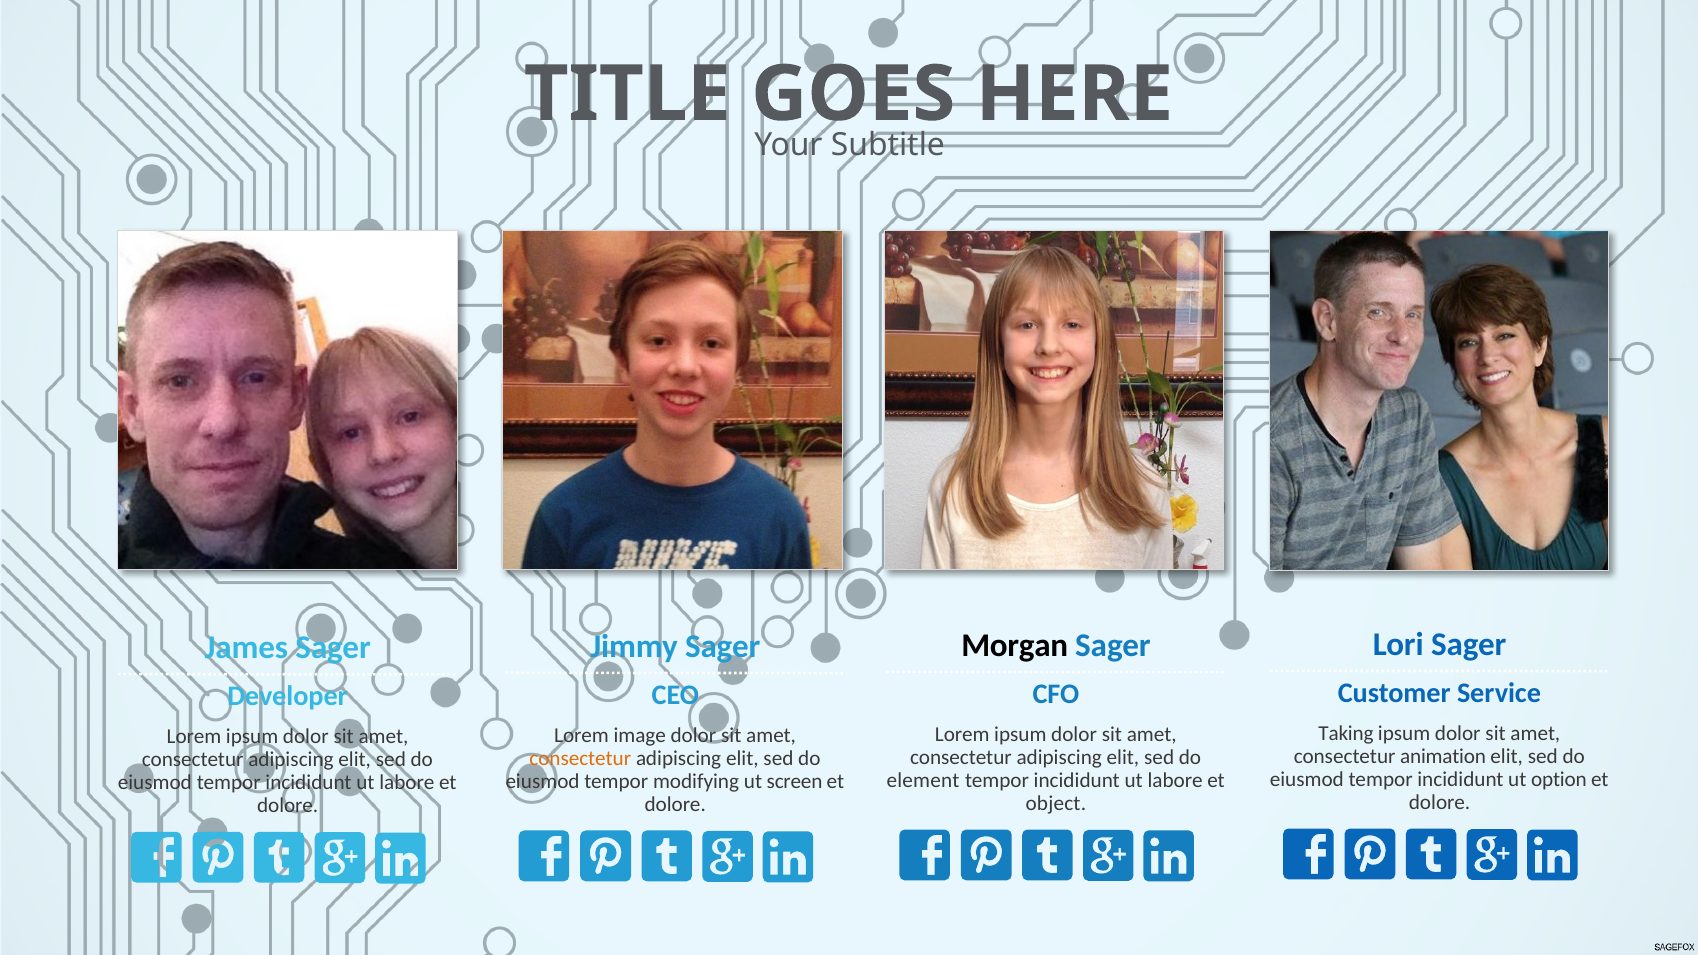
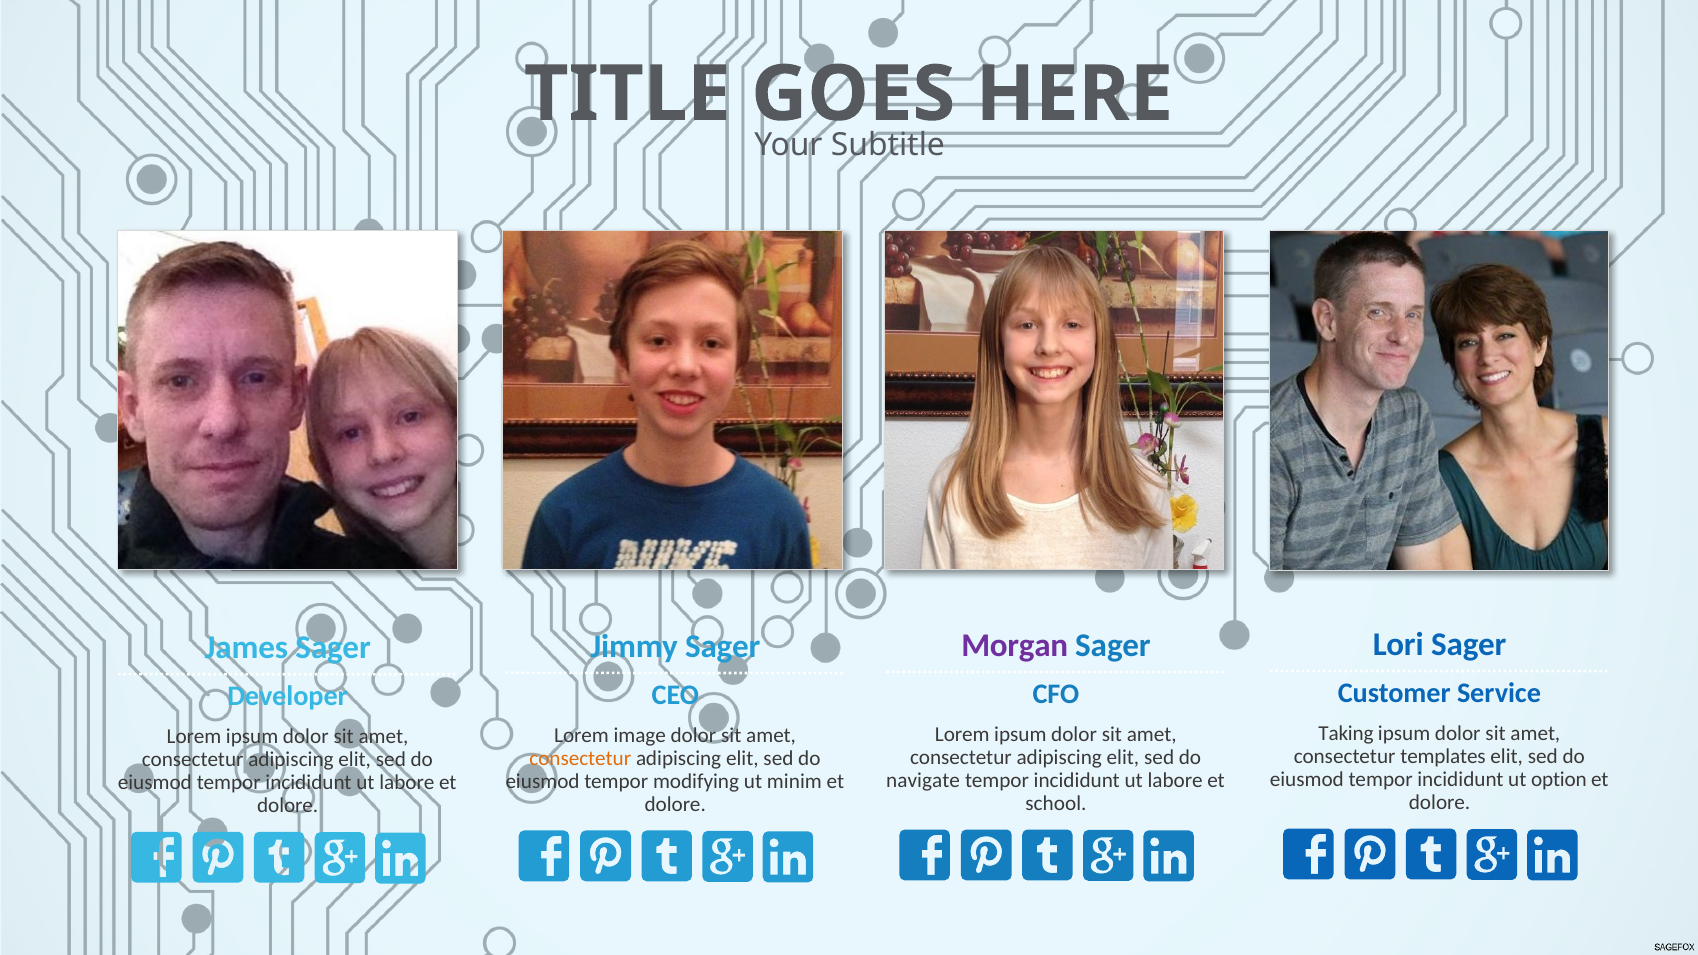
Morgan colour: black -> purple
animation: animation -> templates
element: element -> navigate
screen: screen -> minim
object: object -> school
